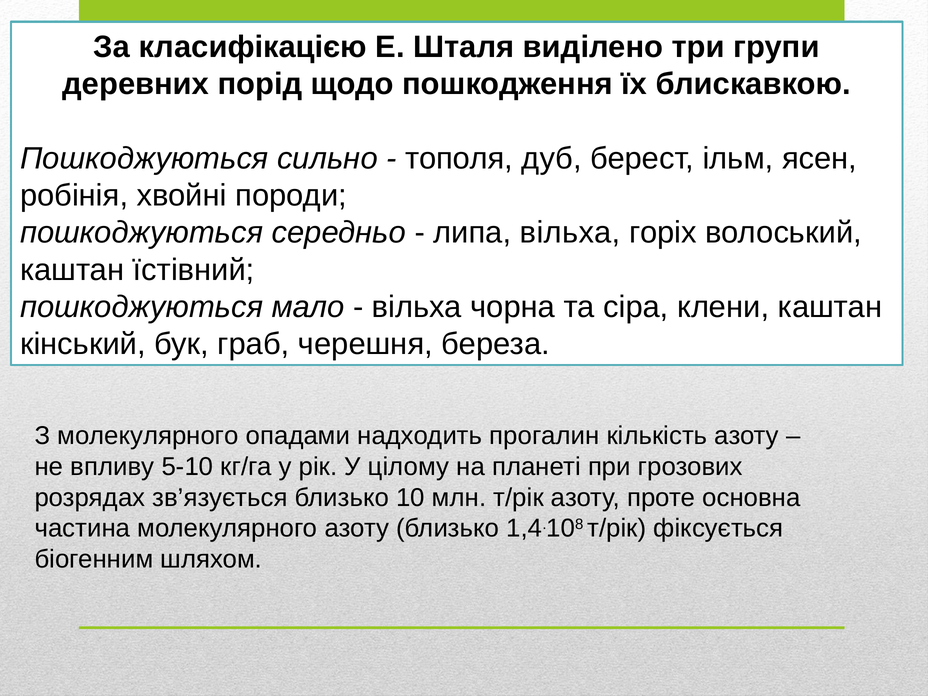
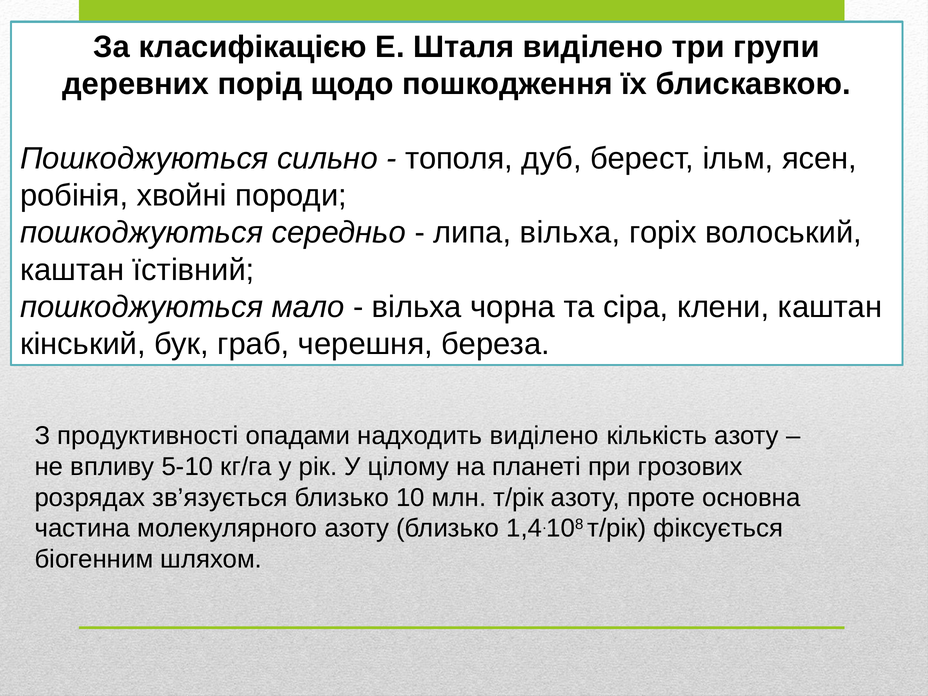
З молекулярного: молекулярного -> продуктивності
надходить прогалин: прогалин -> виділено
